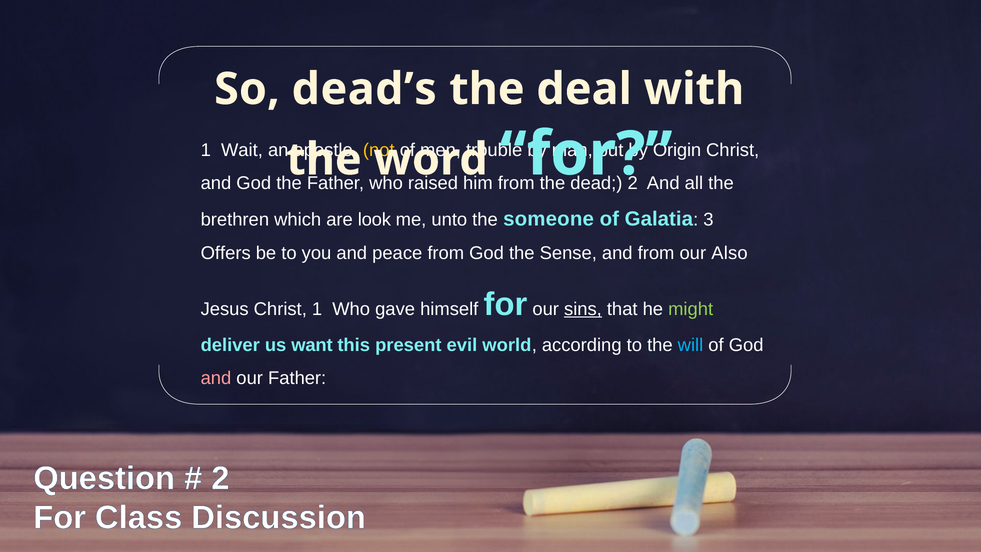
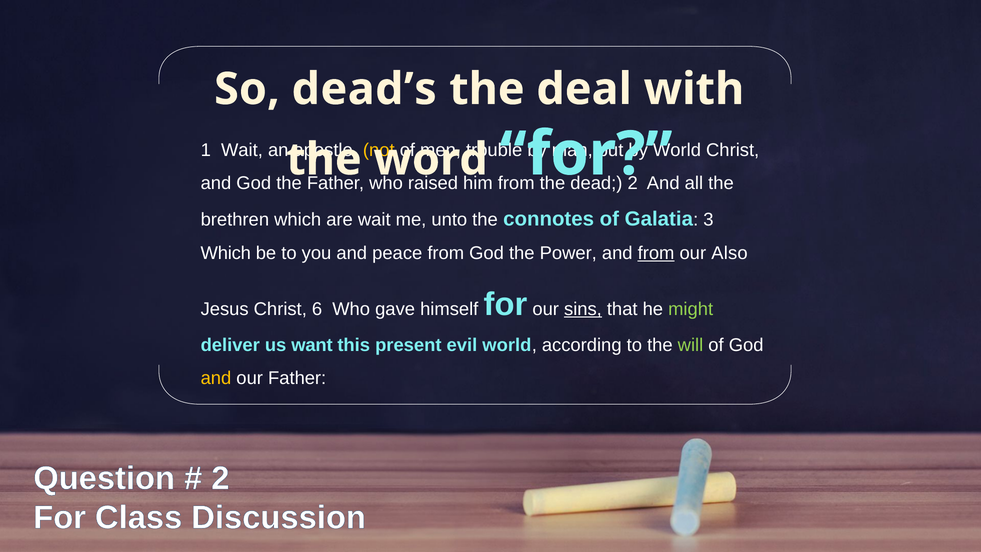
Origin at (677, 150): Origin -> World
are look: look -> wait
someone: someone -> connotes
Offers at (226, 253): Offers -> Which
Sense: Sense -> Power
from at (656, 253) underline: none -> present
Christ 1: 1 -> 6
will colour: light blue -> light green
and at (216, 378) colour: pink -> yellow
